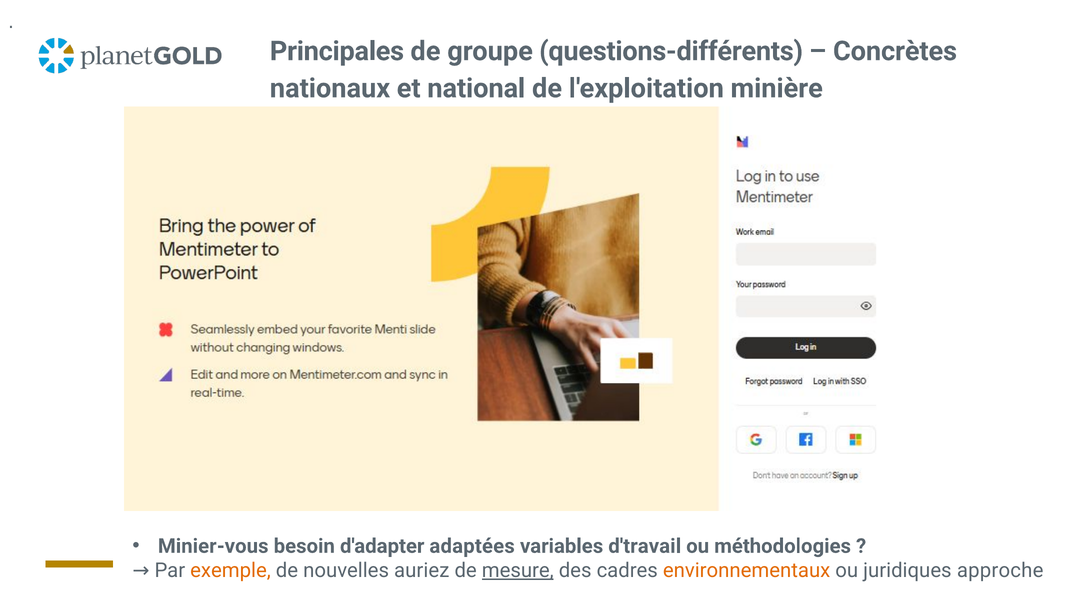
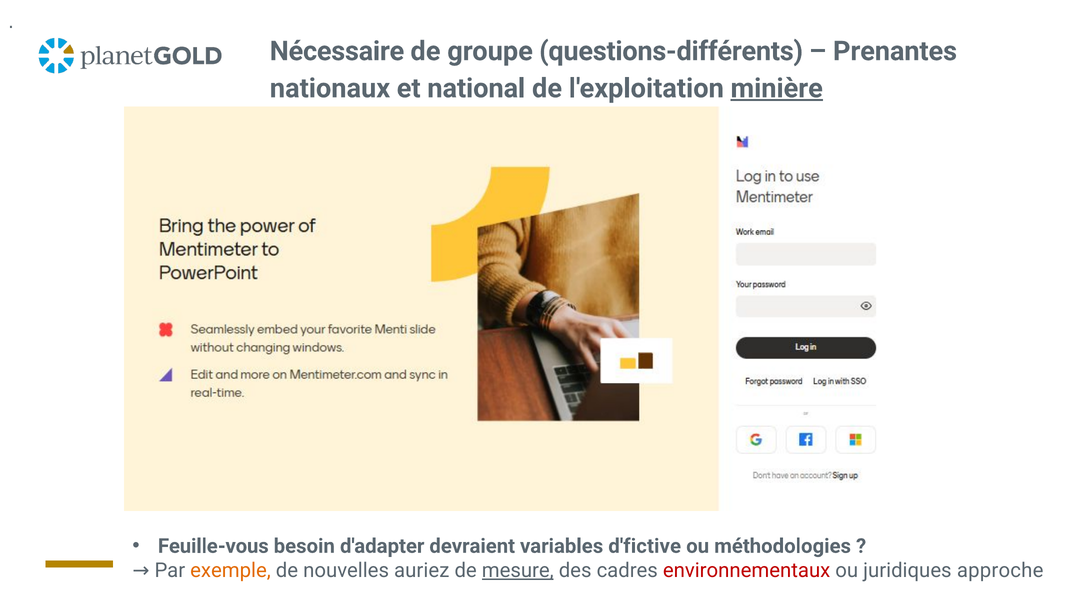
Principales: Principales -> Nécessaire
Concrètes: Concrètes -> Prenantes
minière underline: none -> present
Minier-vous: Minier-vous -> Feuille-vous
adaptées: adaptées -> devraient
d'travail: d'travail -> d'fictive
environnementaux colour: orange -> red
